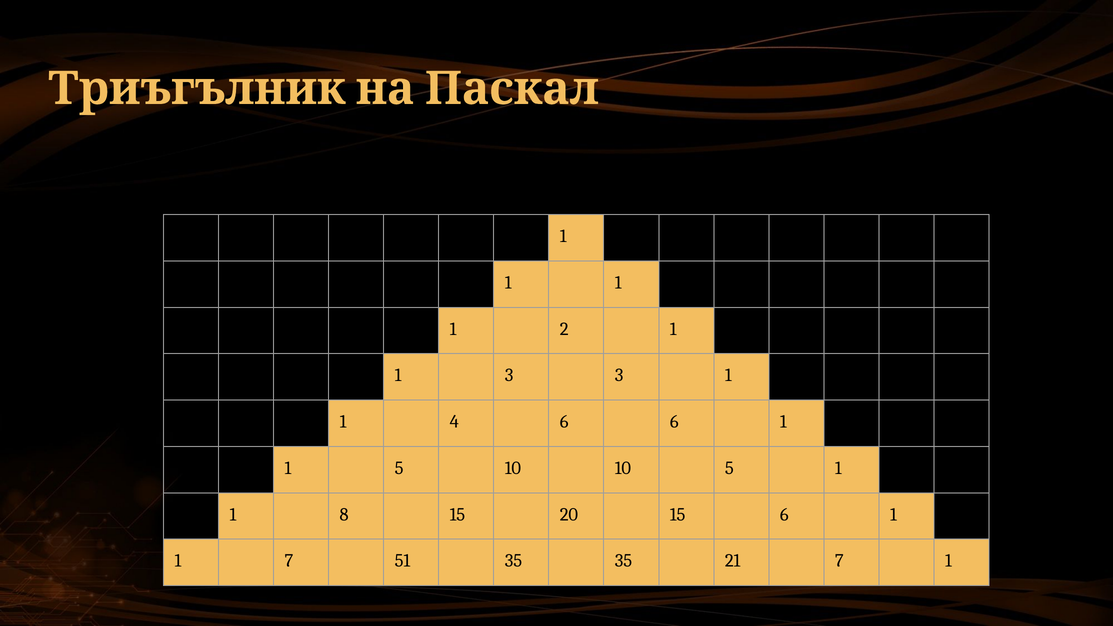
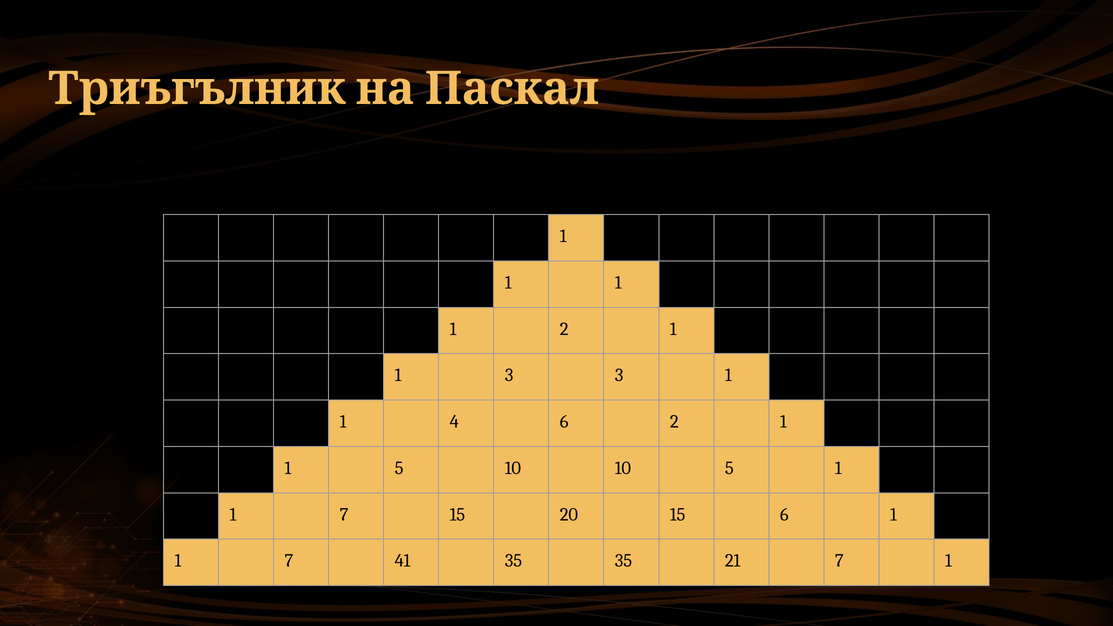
6 6: 6 -> 2
8 at (344, 514): 8 -> 7
51: 51 -> 41
